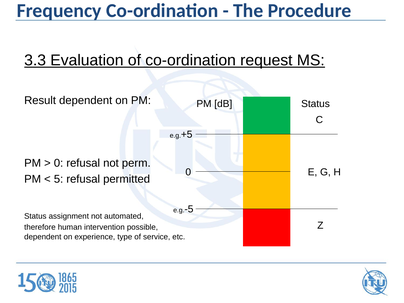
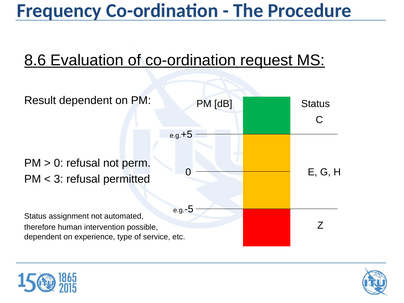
3.3: 3.3 -> 8.6
5: 5 -> 3
